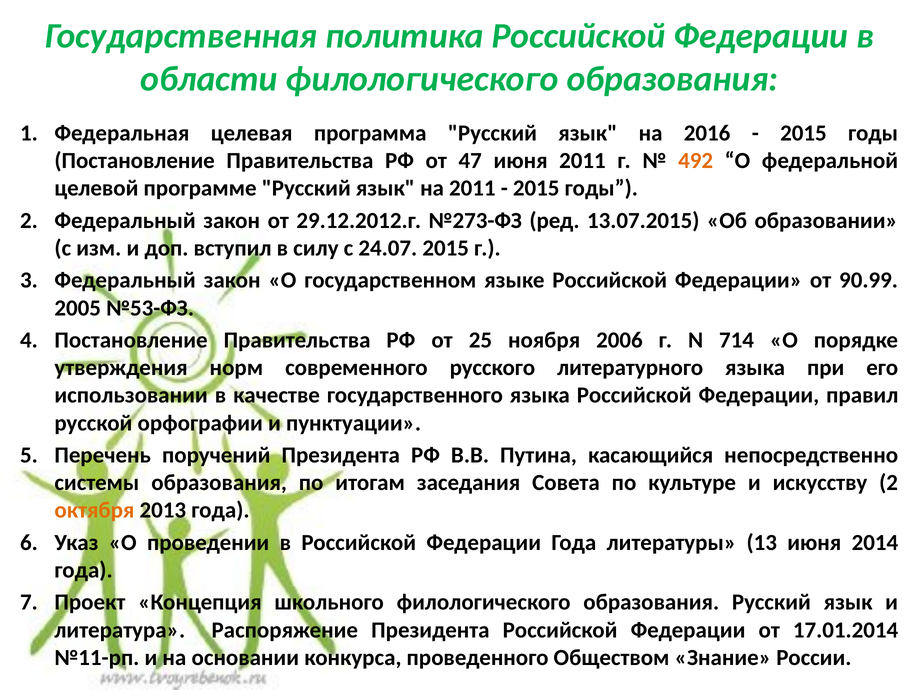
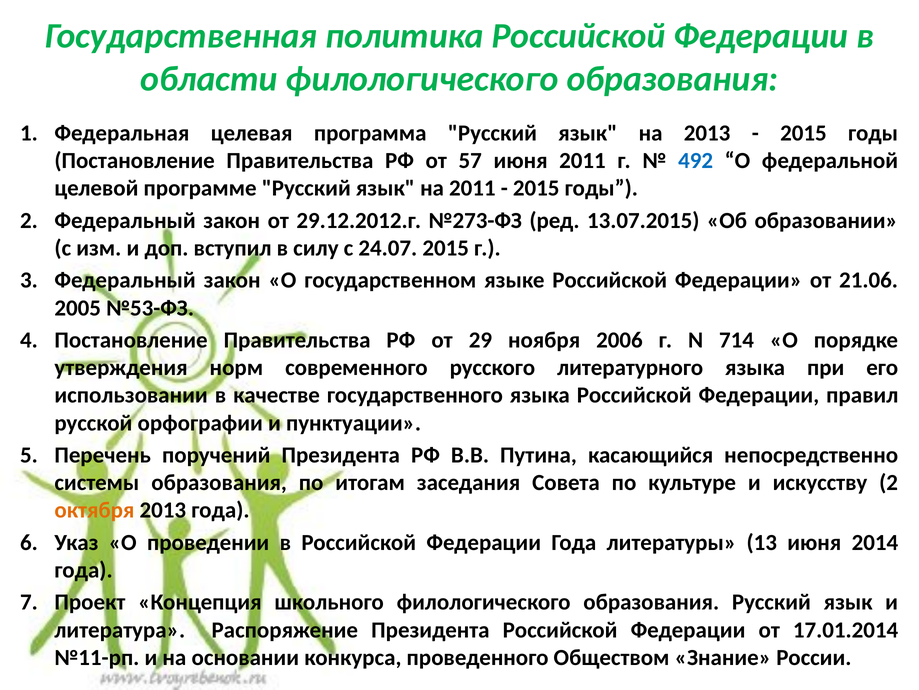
на 2016: 2016 -> 2013
47: 47 -> 57
492 colour: orange -> blue
90.99: 90.99 -> 21.06
25: 25 -> 29
